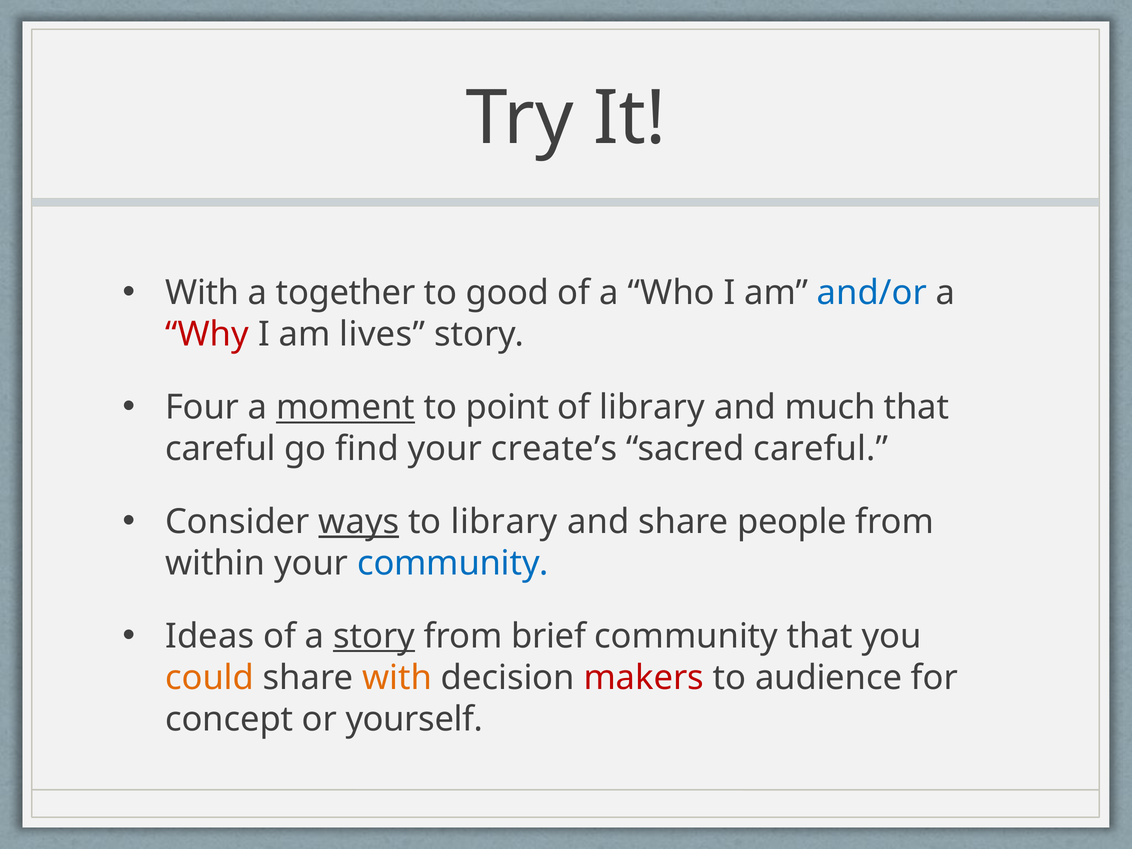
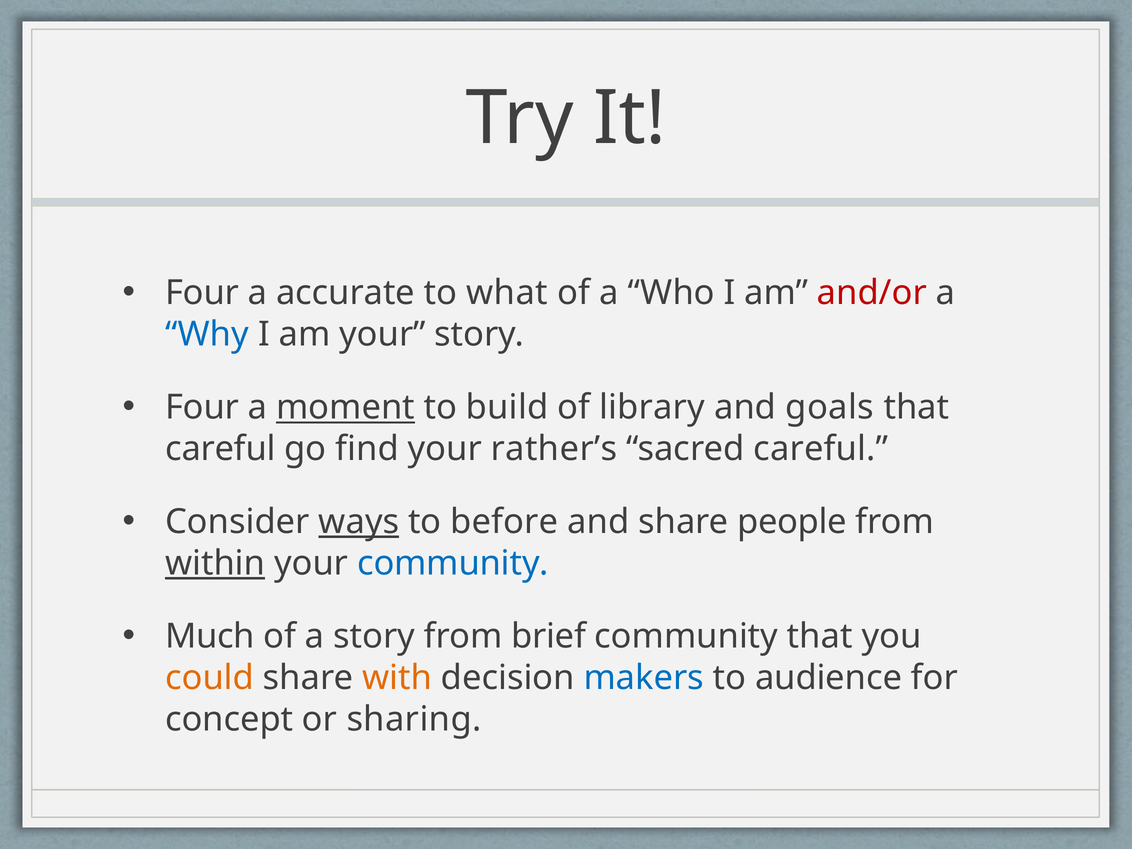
With at (202, 293): With -> Four
together: together -> accurate
good: good -> what
and/or colour: blue -> red
Why colour: red -> blue
am lives: lives -> your
point: point -> build
much: much -> goals
create’s: create’s -> rather’s
to library: library -> before
within underline: none -> present
Ideas: Ideas -> Much
story at (374, 636) underline: present -> none
makers colour: red -> blue
yourself: yourself -> sharing
